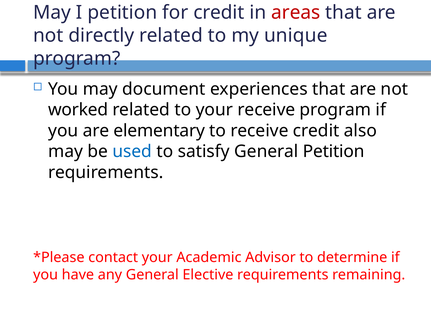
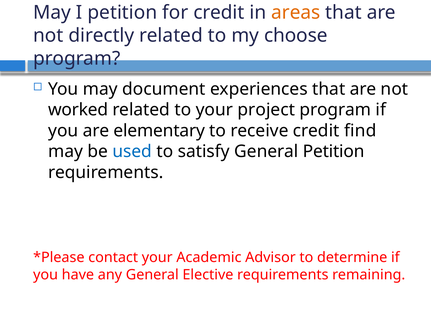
areas colour: red -> orange
unique: unique -> choose
your receive: receive -> project
also: also -> find
